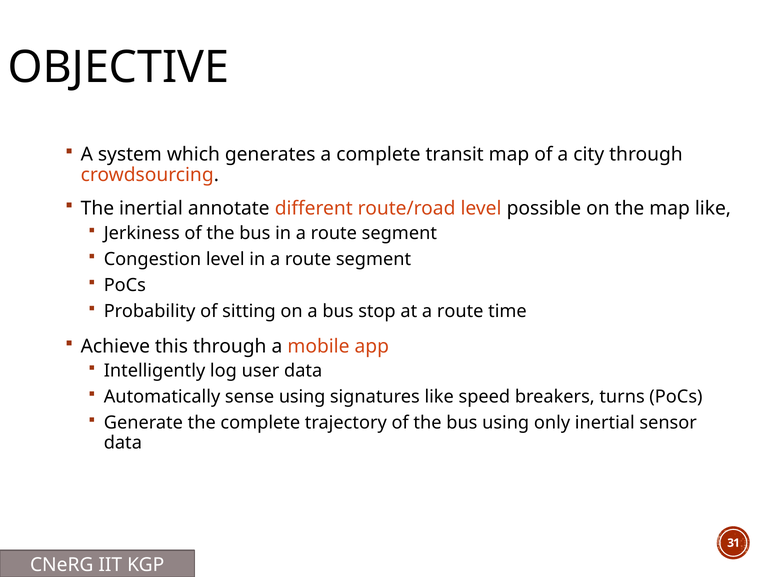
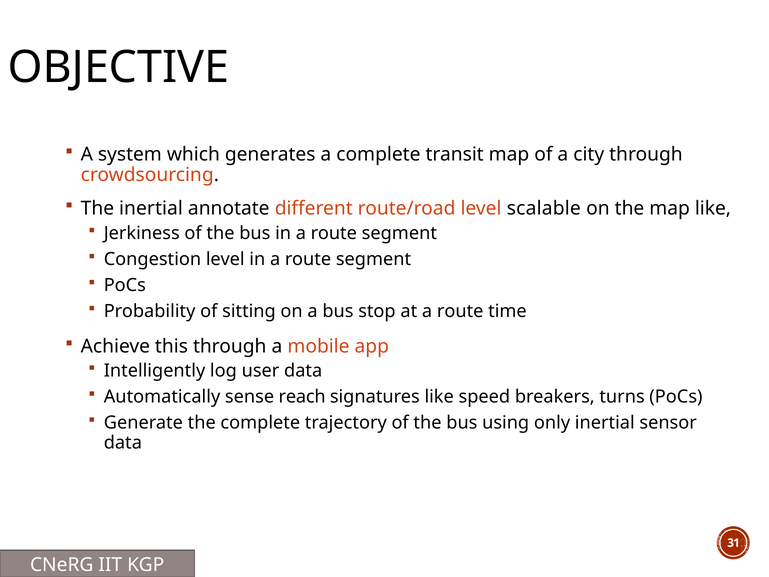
possible: possible -> scalable
sense using: using -> reach
